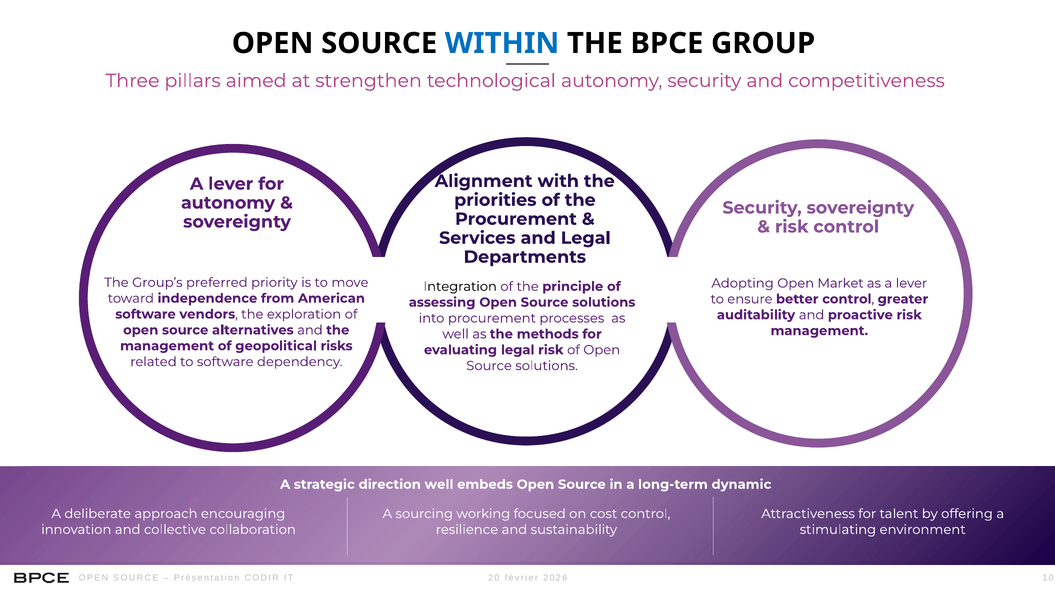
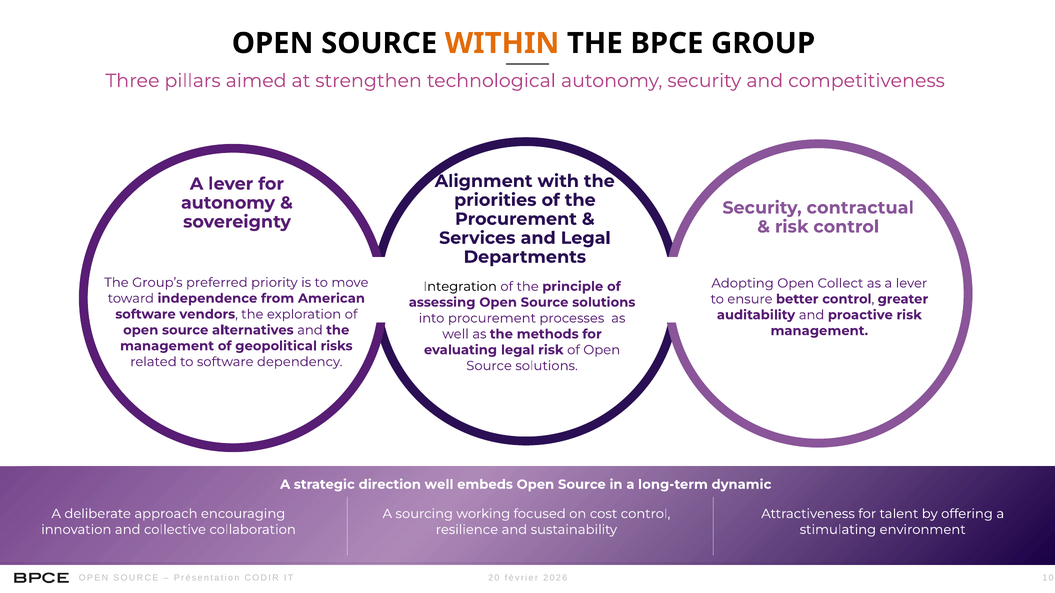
WITHIN colour: blue -> orange
Security sovereignty: sovereignty -> contractual
Market: Market -> Collect
